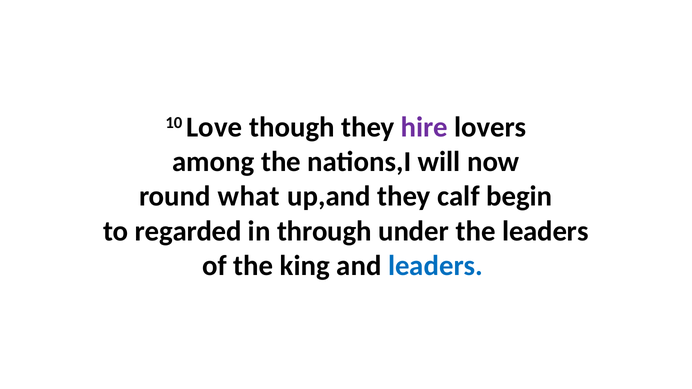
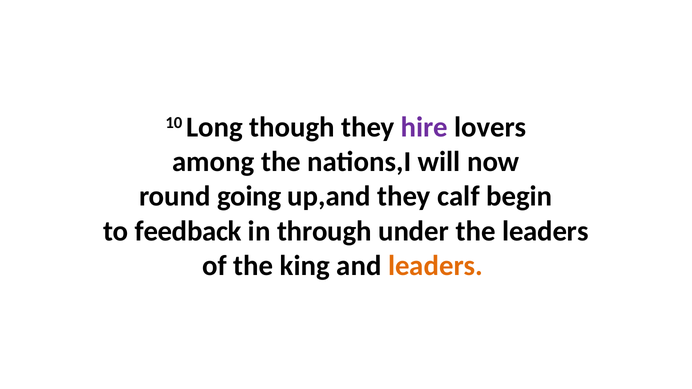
Love: Love -> Long
what: what -> going
regarded: regarded -> feedback
leaders at (435, 266) colour: blue -> orange
